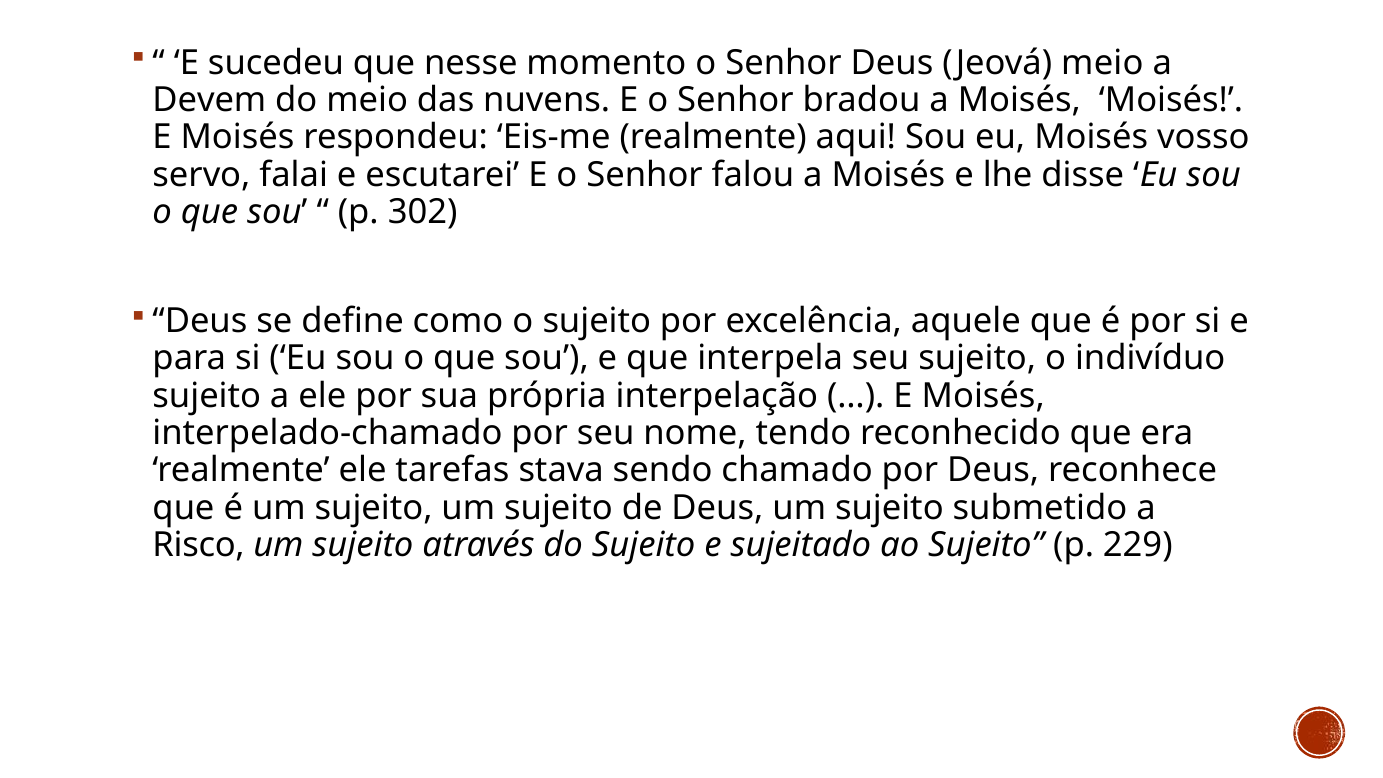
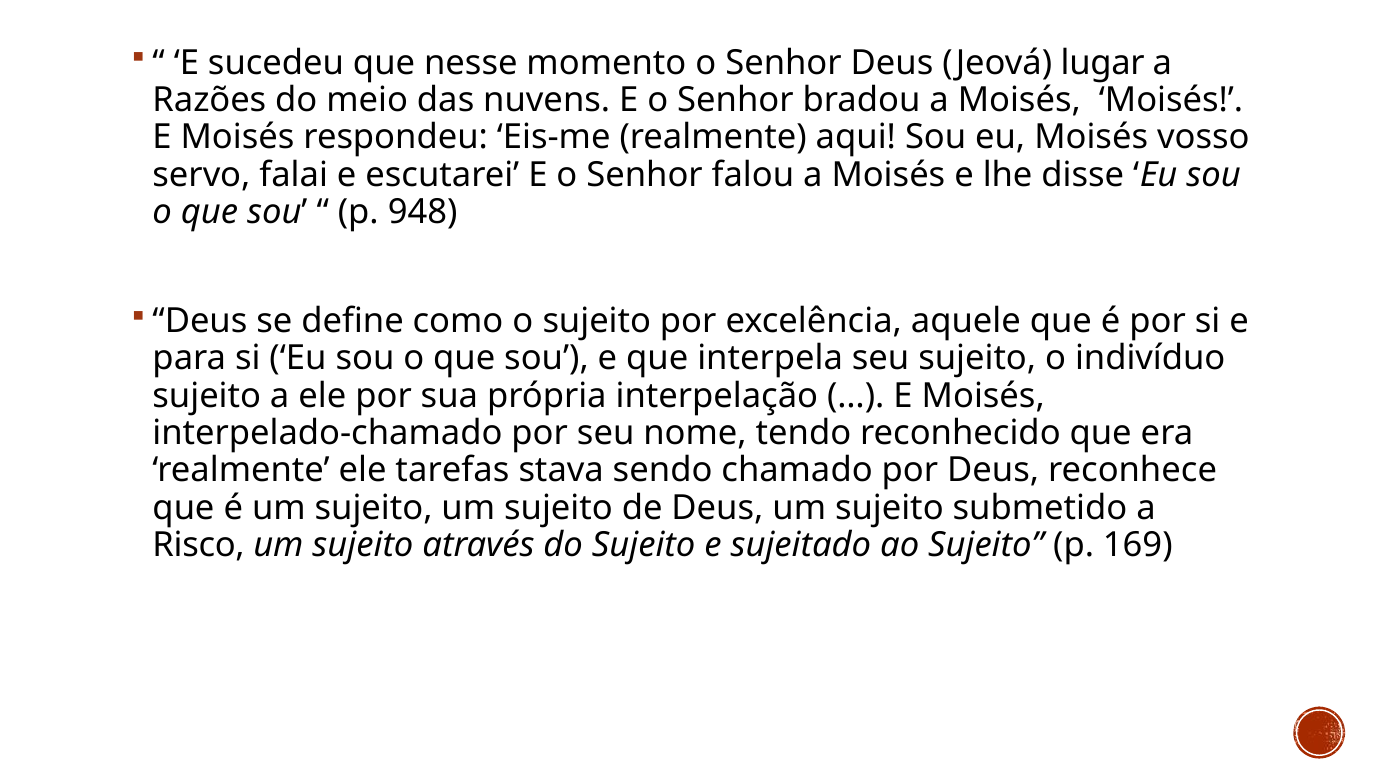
Jeová meio: meio -> lugar
Devem: Devem -> Razões
302: 302 -> 948
229: 229 -> 169
